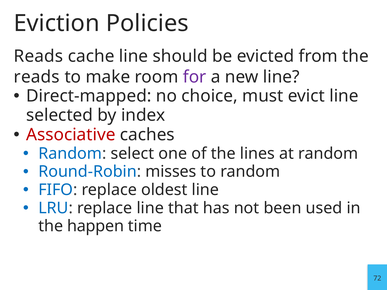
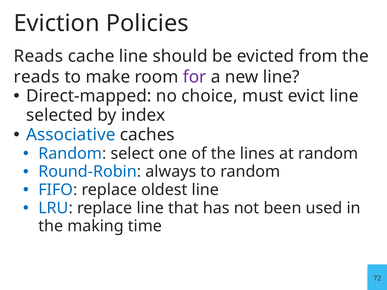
Associative colour: red -> blue
misses: misses -> always
happen: happen -> making
